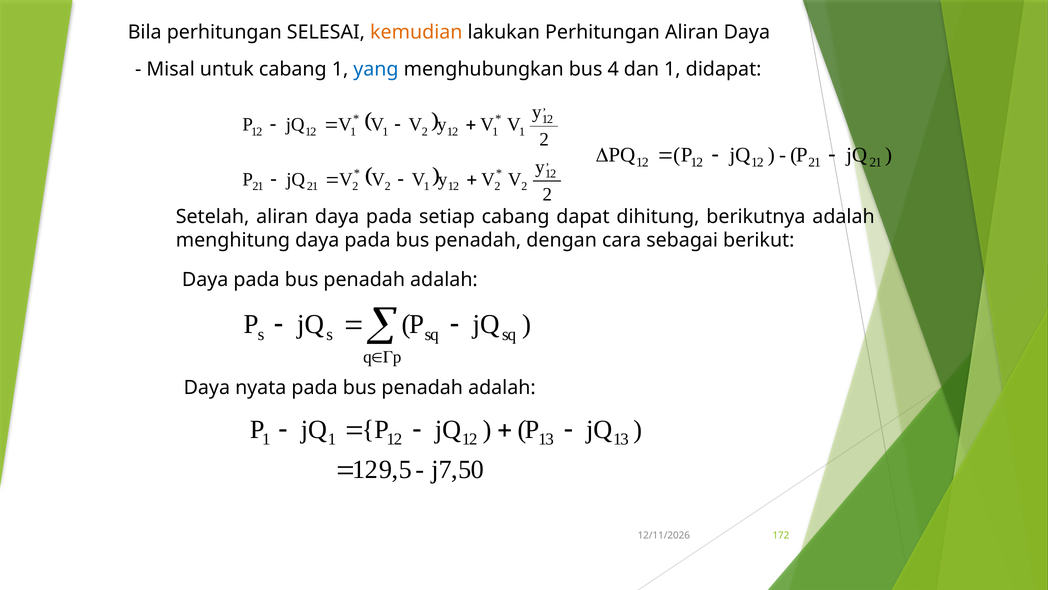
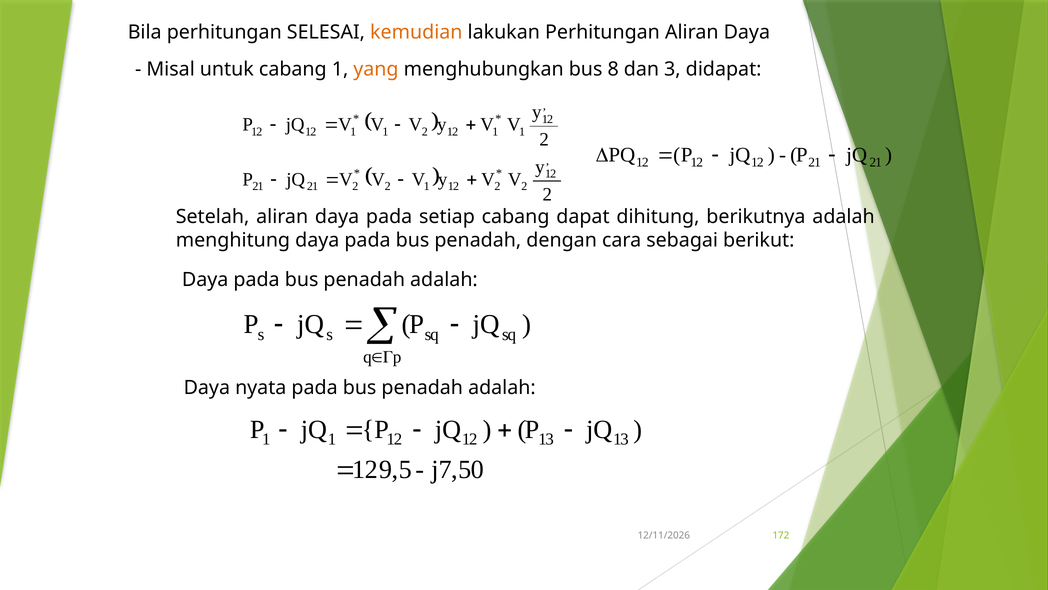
yang colour: blue -> orange
4: 4 -> 8
dan 1: 1 -> 3
